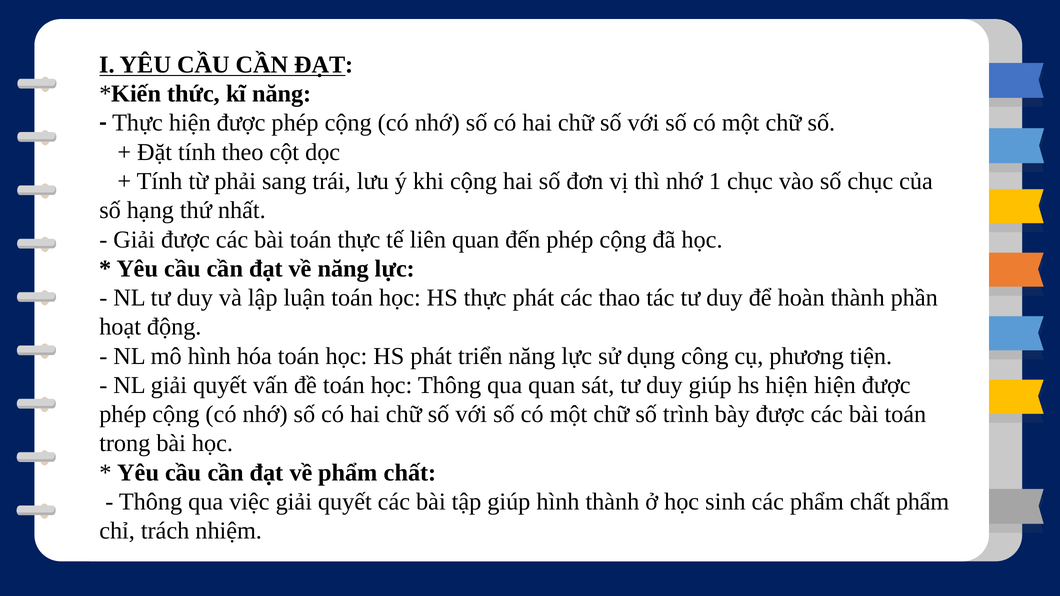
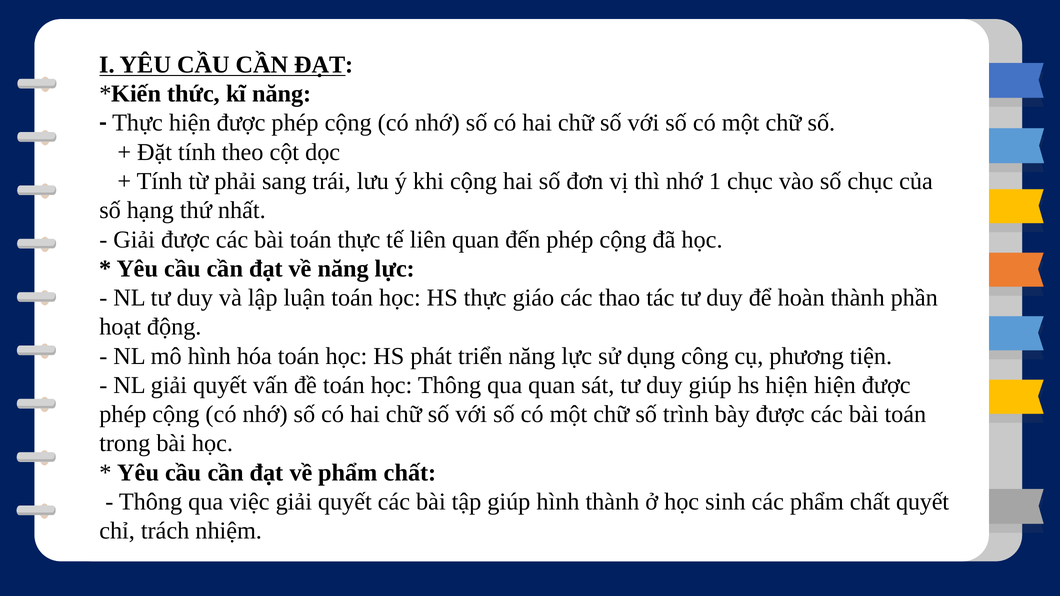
thực phát: phát -> giáo
chất phẩm: phẩm -> quyết
